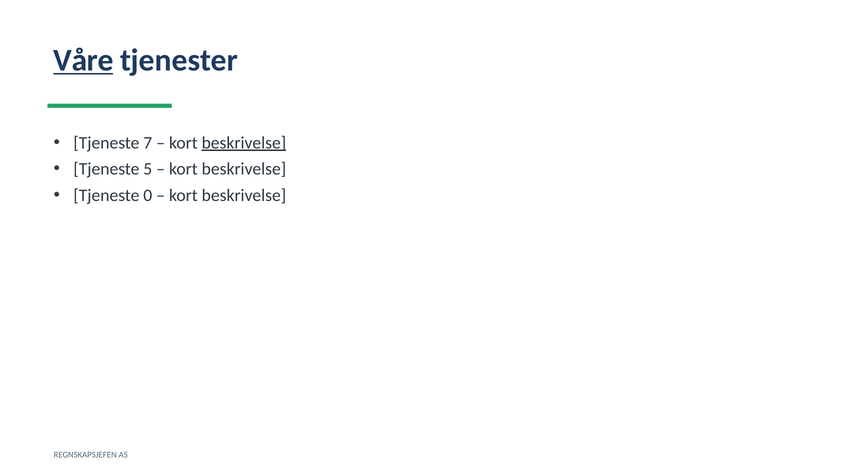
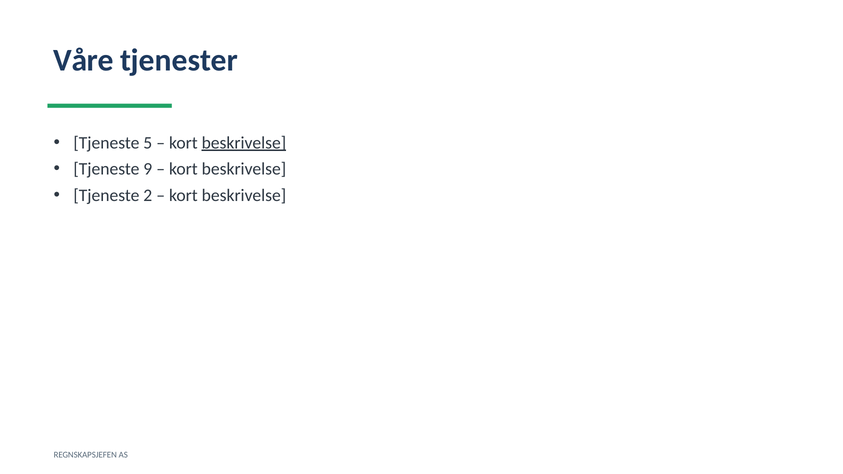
Våre underline: present -> none
7: 7 -> 5
5: 5 -> 9
0: 0 -> 2
